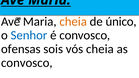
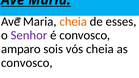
único: único -> esses
Senhor colour: blue -> purple
ofensas: ofensas -> amparo
